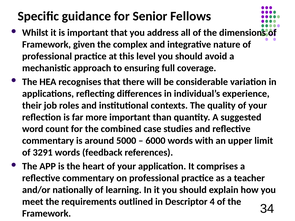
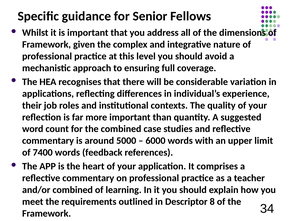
3291: 3291 -> 7400
and/or nationally: nationally -> combined
4: 4 -> 8
